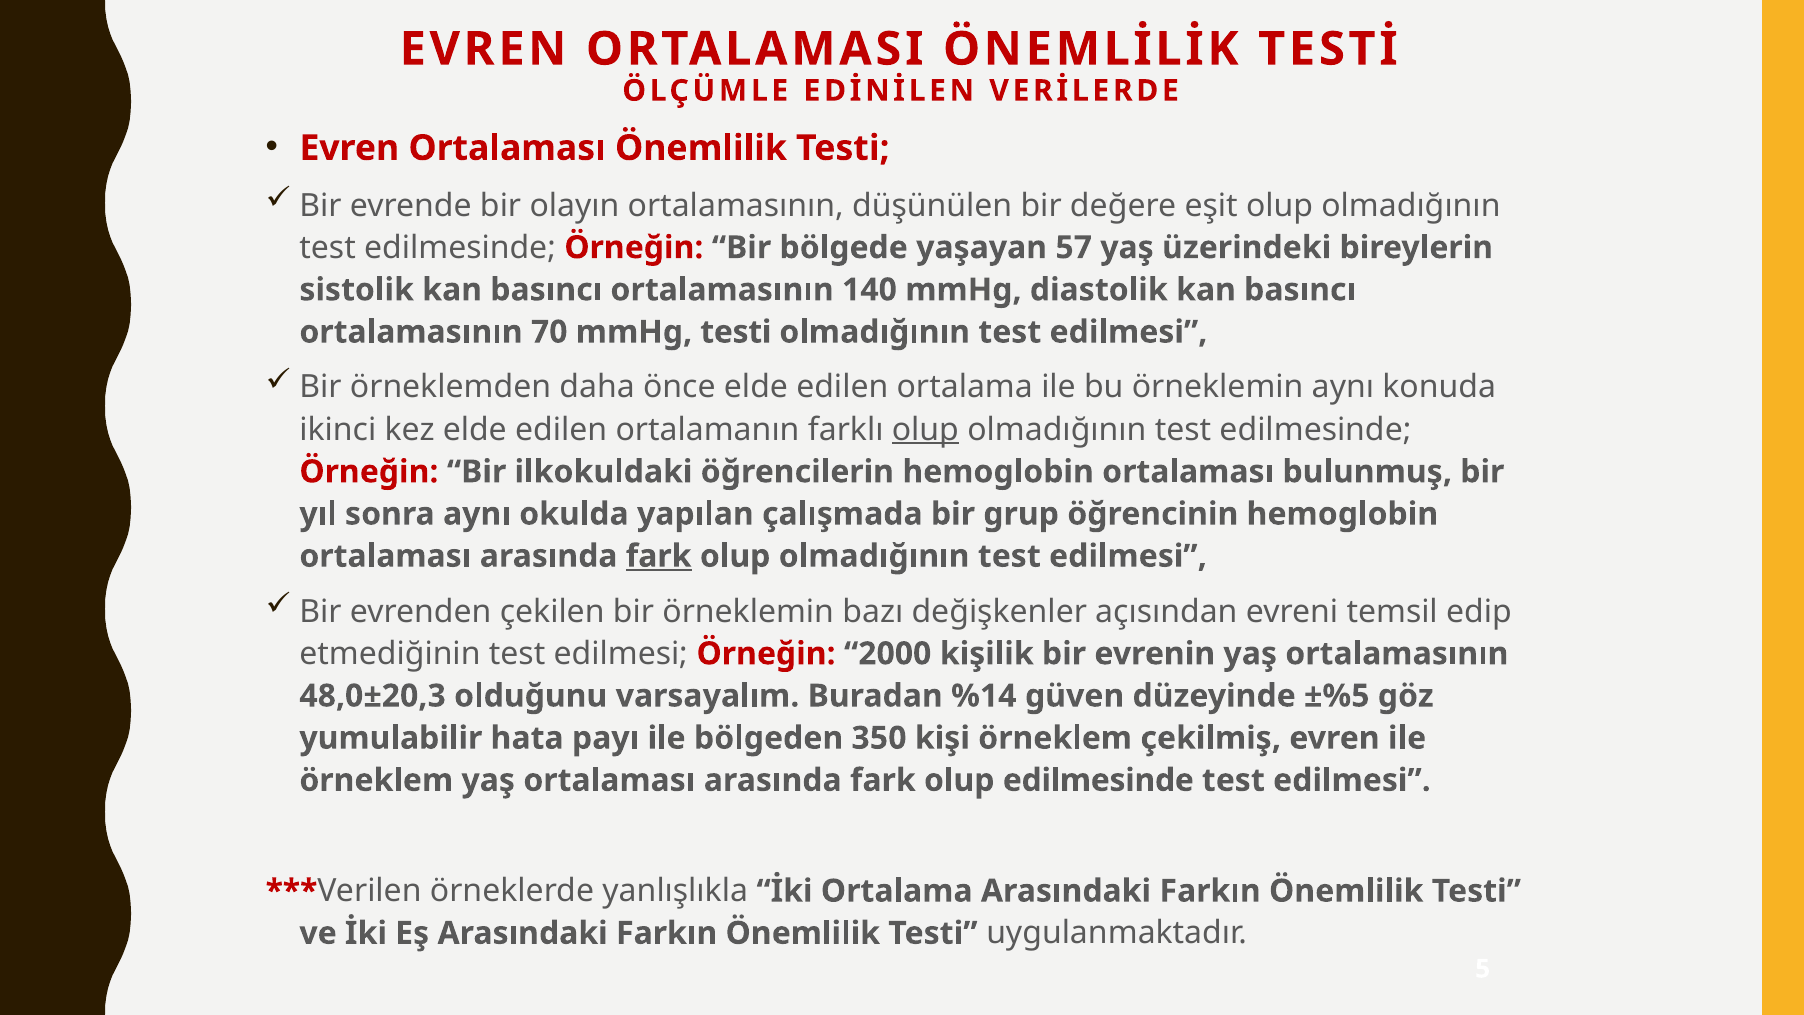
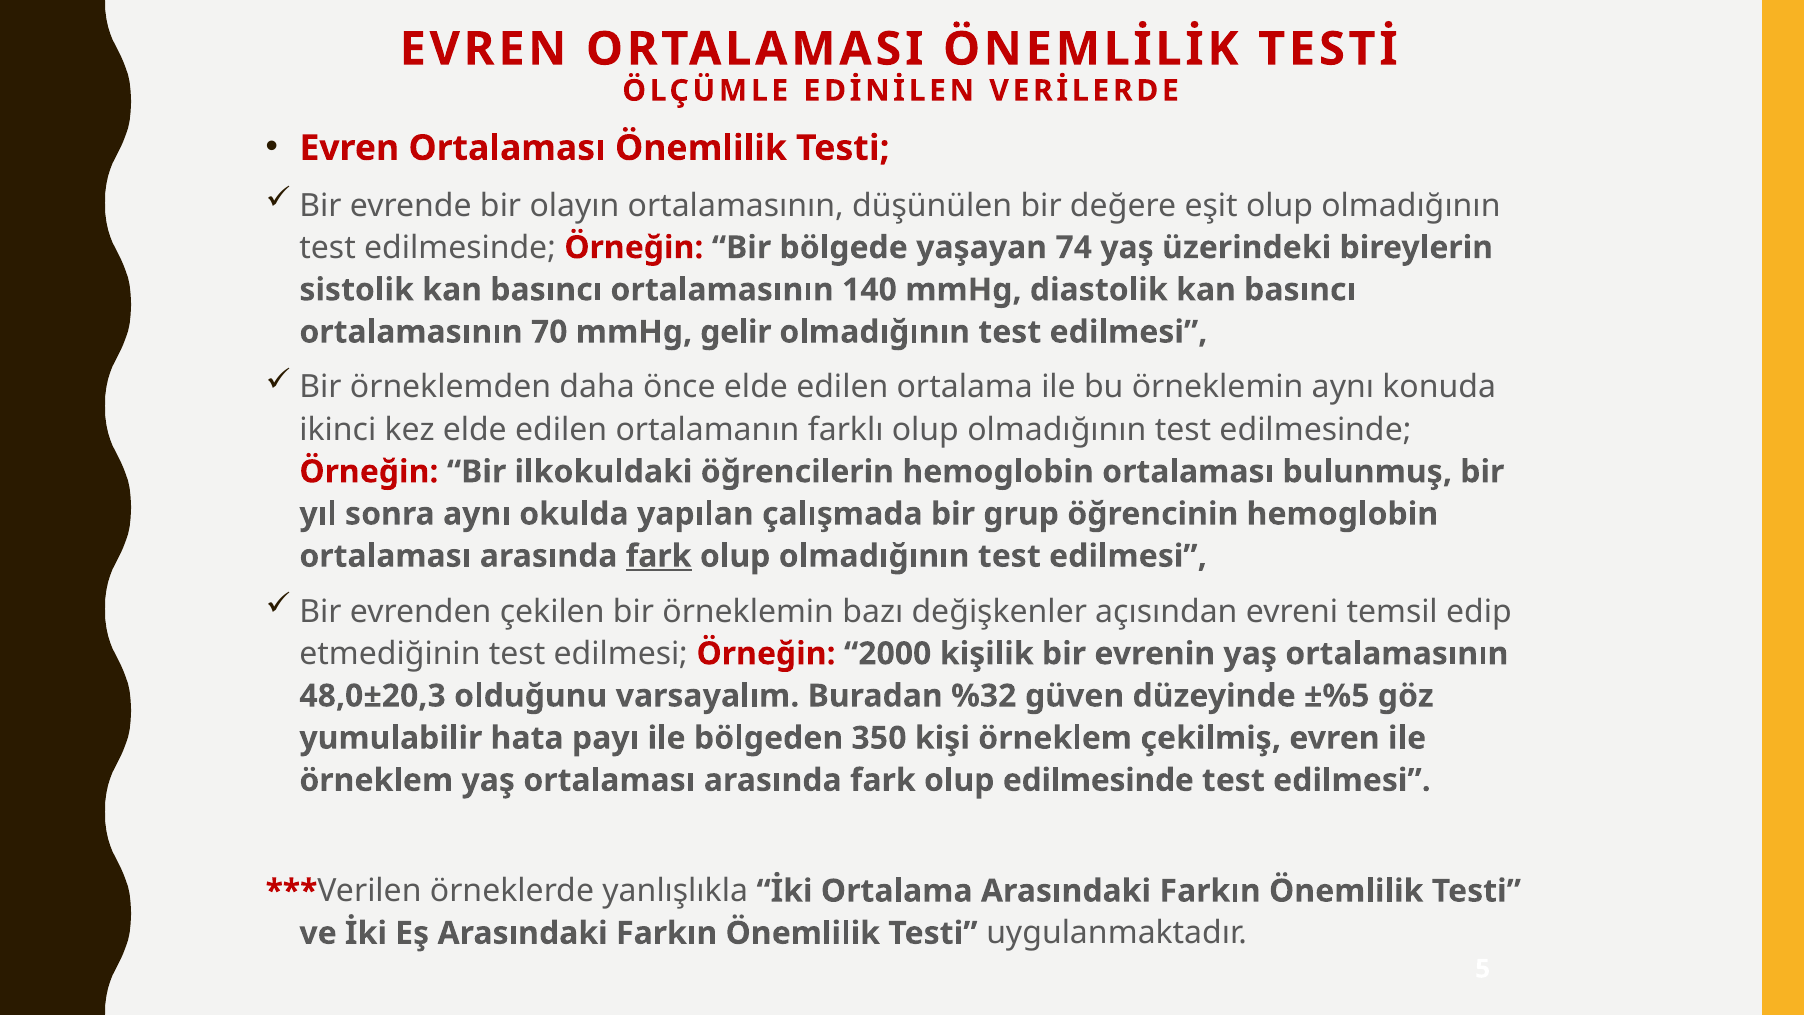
57: 57 -> 74
mmHg testi: testi -> gelir
olup at (925, 429) underline: present -> none
%14: %14 -> %32
